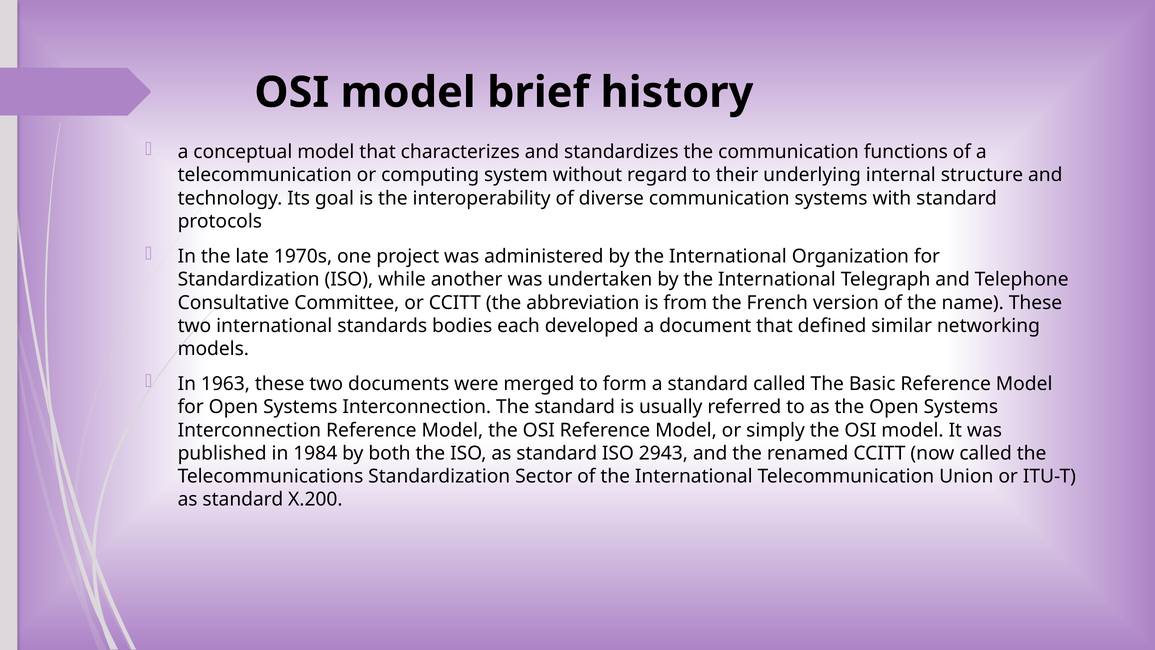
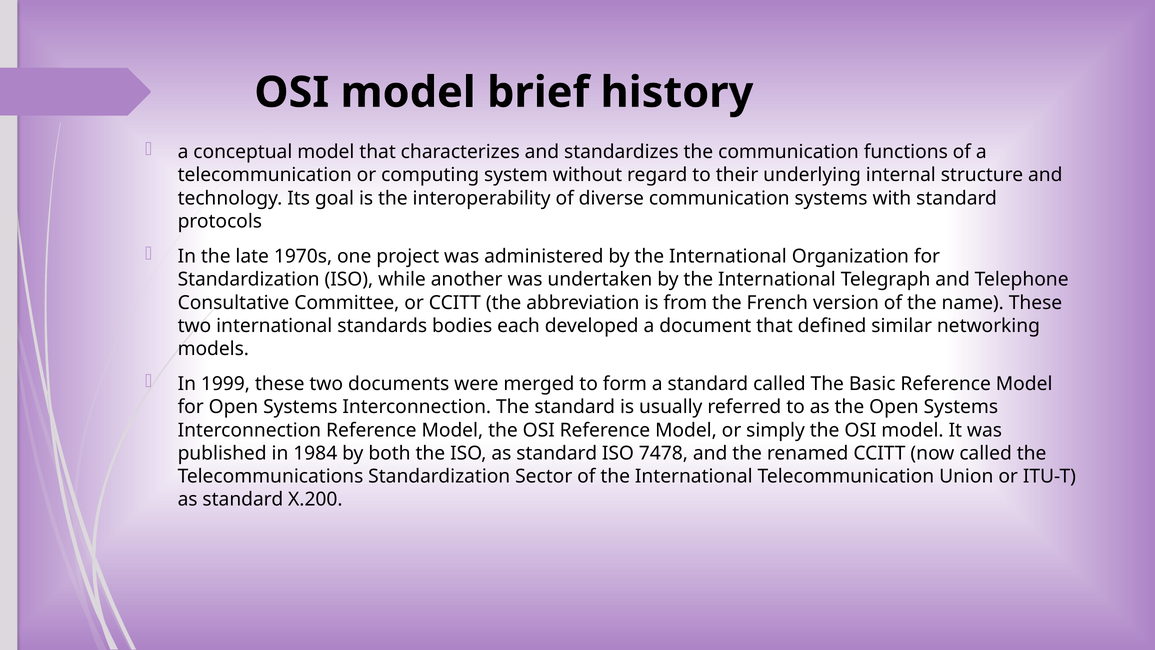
1963: 1963 -> 1999
2943: 2943 -> 7478
